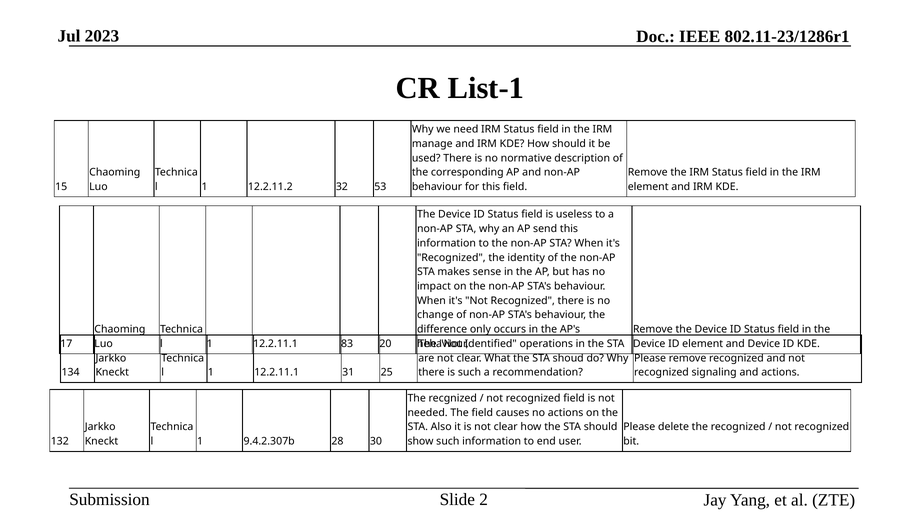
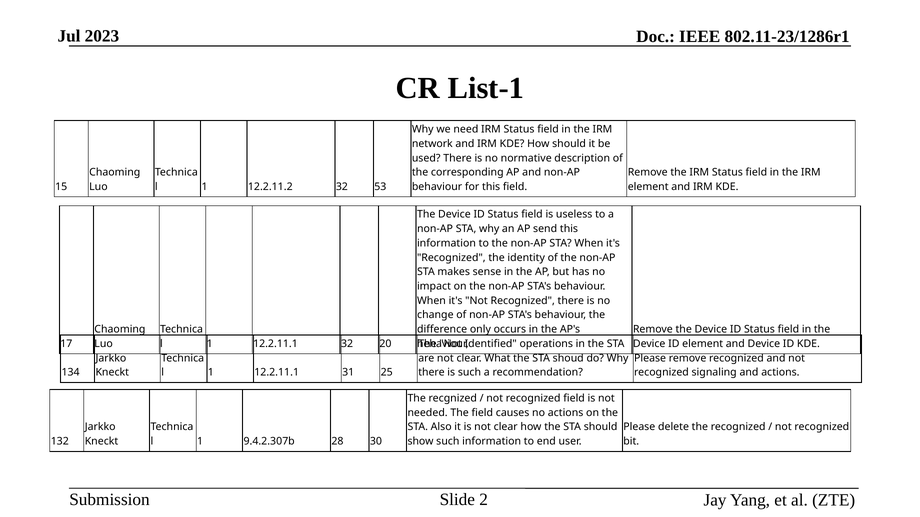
manage: manage -> network
12.2.11.1 83: 83 -> 32
